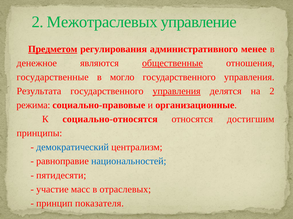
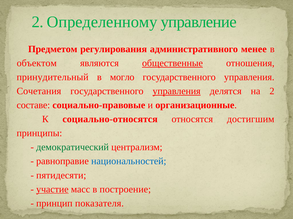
Межотраслевых: Межотраслевых -> Определенному
Предметом underline: present -> none
денежное: денежное -> объектом
государственные: государственные -> принудительный
Результата: Результата -> Сочетания
режима: режима -> составе
демократический colour: blue -> green
участие underline: none -> present
отраслевых: отраслевых -> построение
